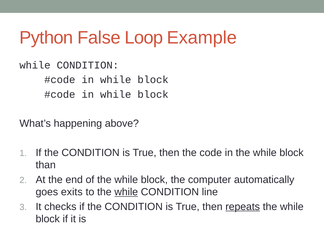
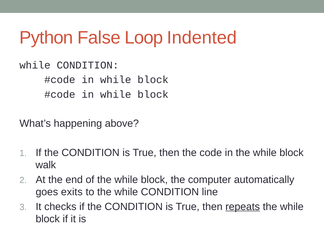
Example: Example -> Indented
than: than -> walk
while at (126, 192) underline: present -> none
